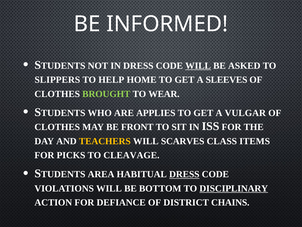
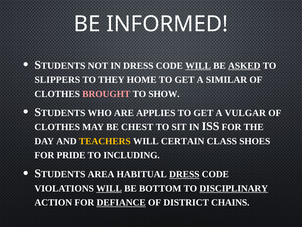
ASKED underline: none -> present
HELP: HELP -> THEY
SLEEVES: SLEEVES -> SIMILAR
BROUGHT colour: light green -> pink
WEAR: WEAR -> SHOW
FRONT: FRONT -> CHEST
SCARVES: SCARVES -> CERTAIN
ITEMS: ITEMS -> SHOES
PICKS: PICKS -> PRIDE
CLEAVAGE: CLEAVAGE -> INCLUDING
WILL at (109, 188) underline: none -> present
DEFIANCE underline: none -> present
